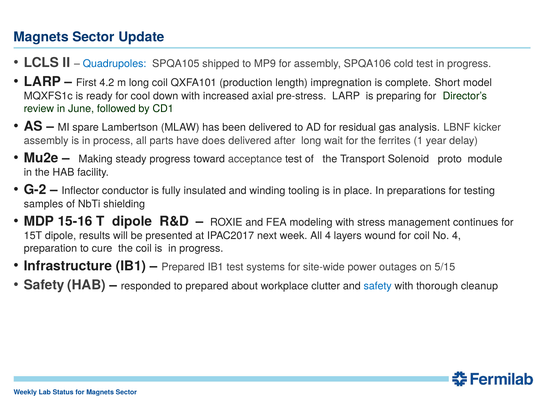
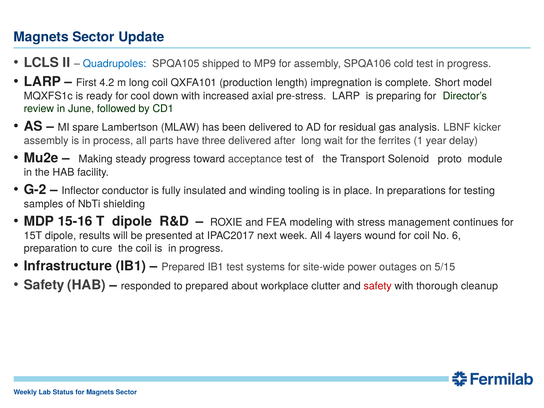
does: does -> three
No 4: 4 -> 6
safety at (378, 286) colour: blue -> red
